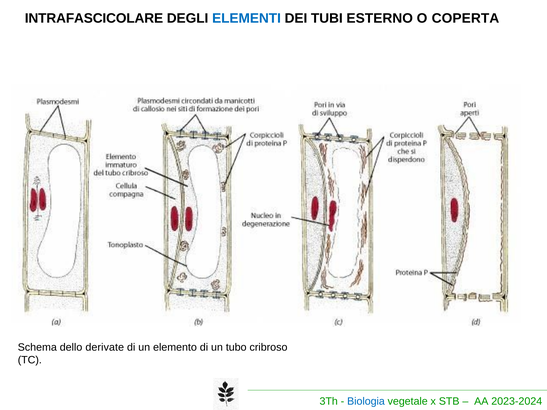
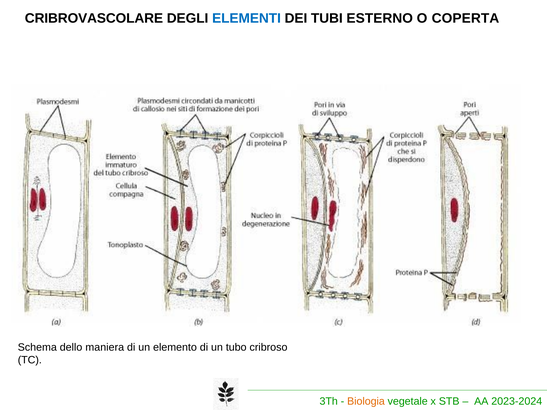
INTRAFASCICOLARE: INTRAFASCICOLARE -> CRIBROVASCOLARE
derivate: derivate -> maniera
Biologia colour: blue -> orange
